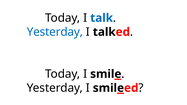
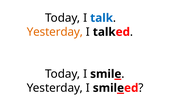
Yesterday at (55, 32) colour: blue -> orange
